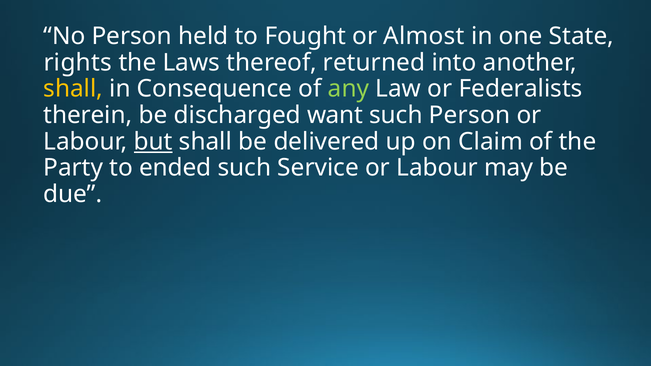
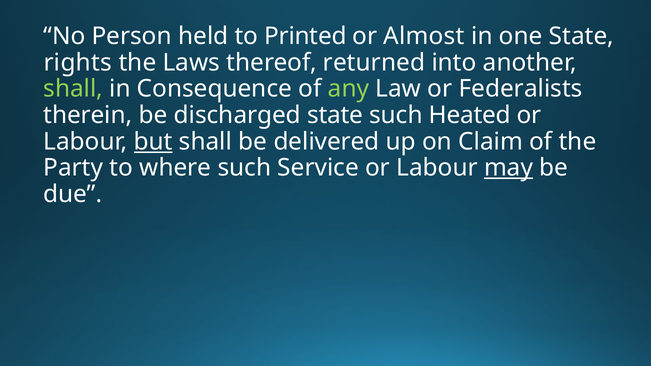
Fought: Fought -> Printed
shall at (73, 89) colour: yellow -> light green
discharged want: want -> state
such Person: Person -> Heated
ended: ended -> where
may underline: none -> present
